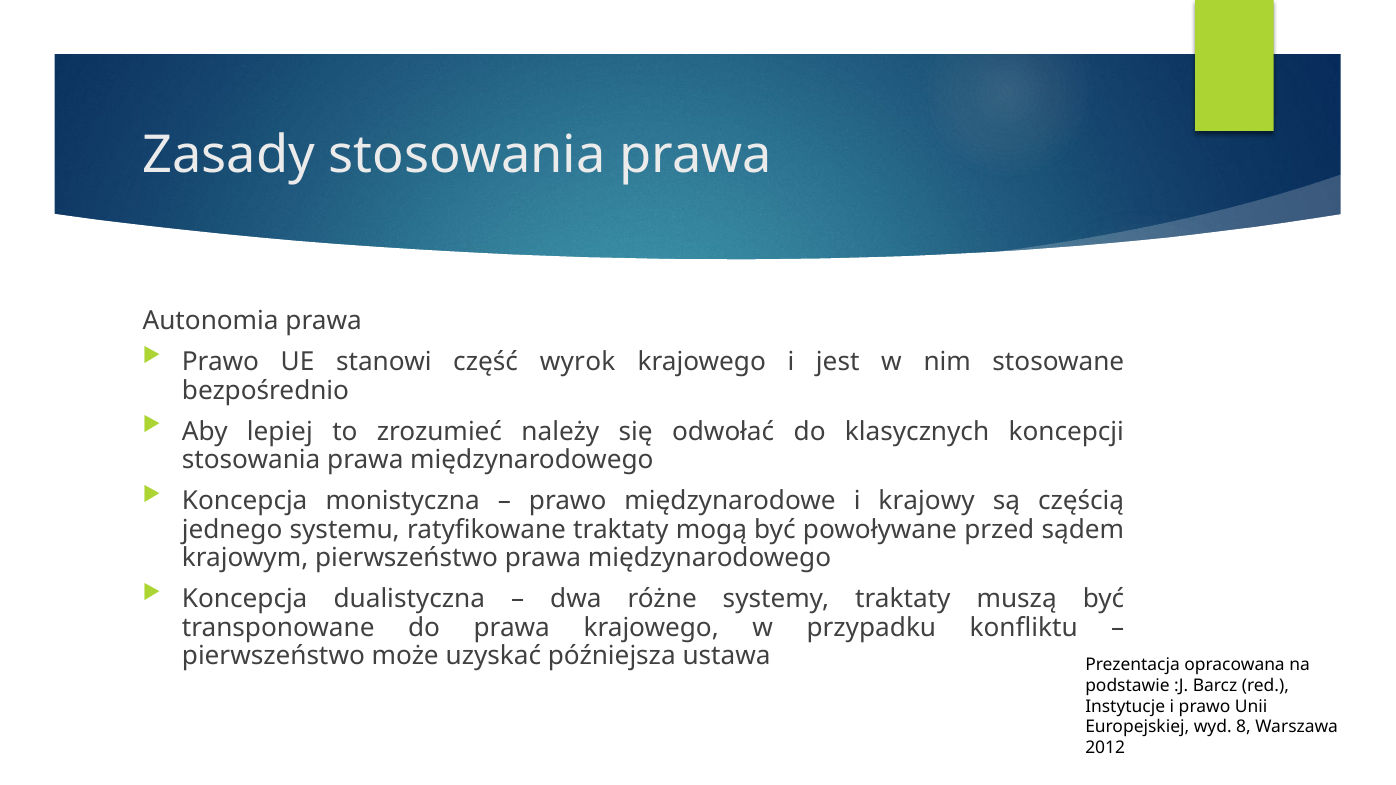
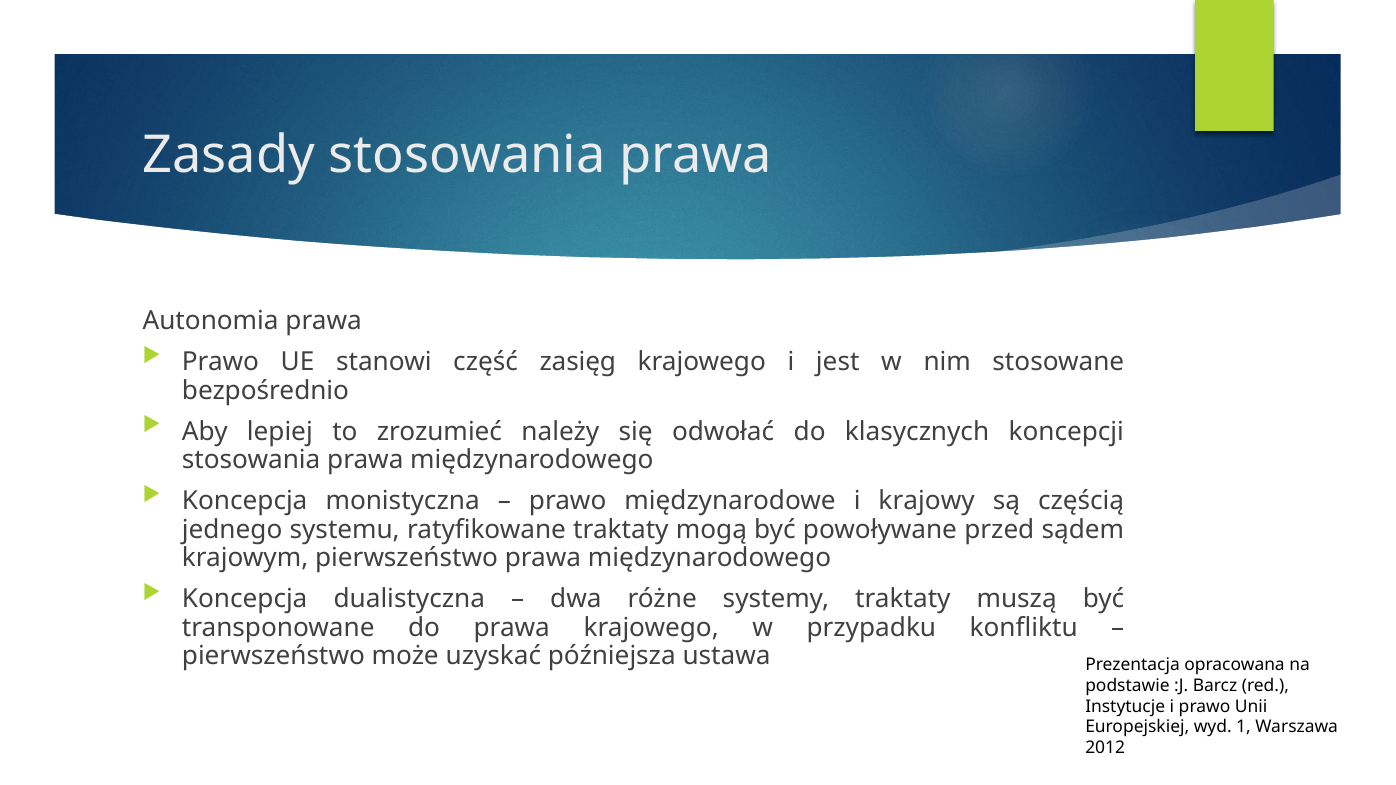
wyrok: wyrok -> zasięg
8: 8 -> 1
